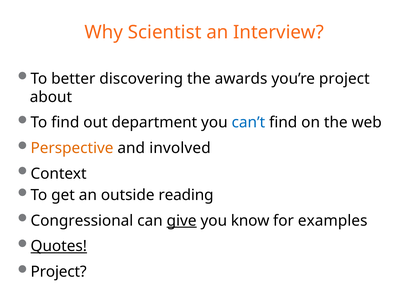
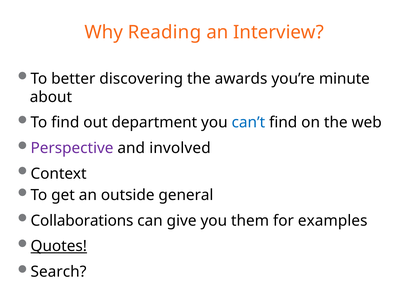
Scientist: Scientist -> Reading
you’re project: project -> minute
Perspective colour: orange -> purple
reading: reading -> general
Congressional: Congressional -> Collaborations
give underline: present -> none
know: know -> them
Project at (59, 271): Project -> Search
